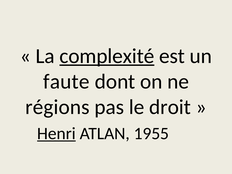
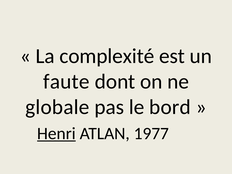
complexité underline: present -> none
régions: régions -> globale
droit: droit -> bord
1955: 1955 -> 1977
